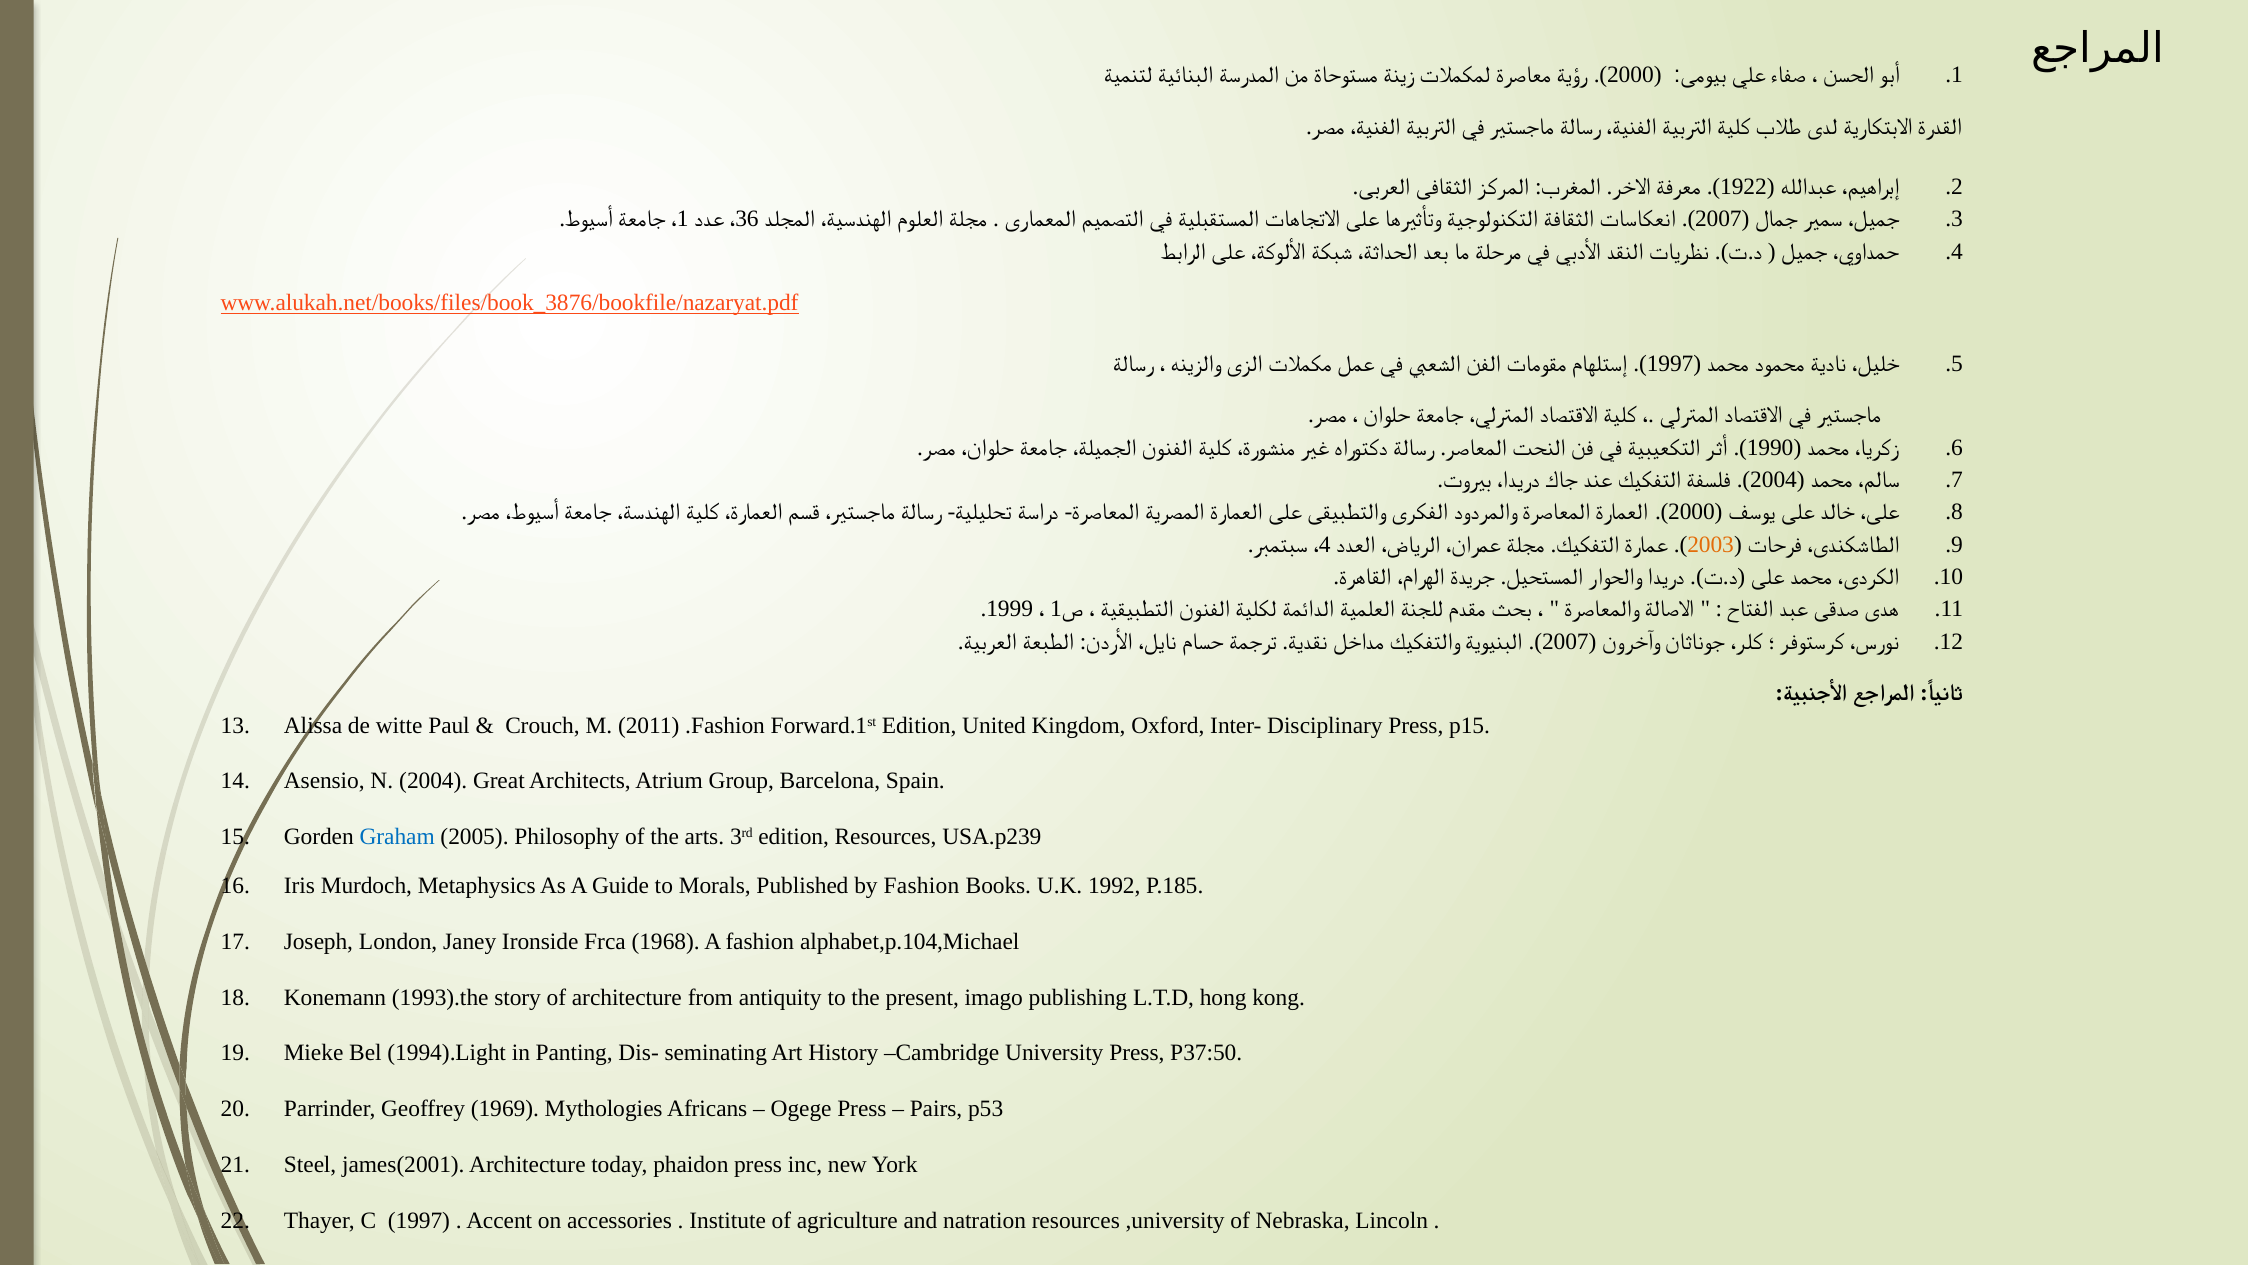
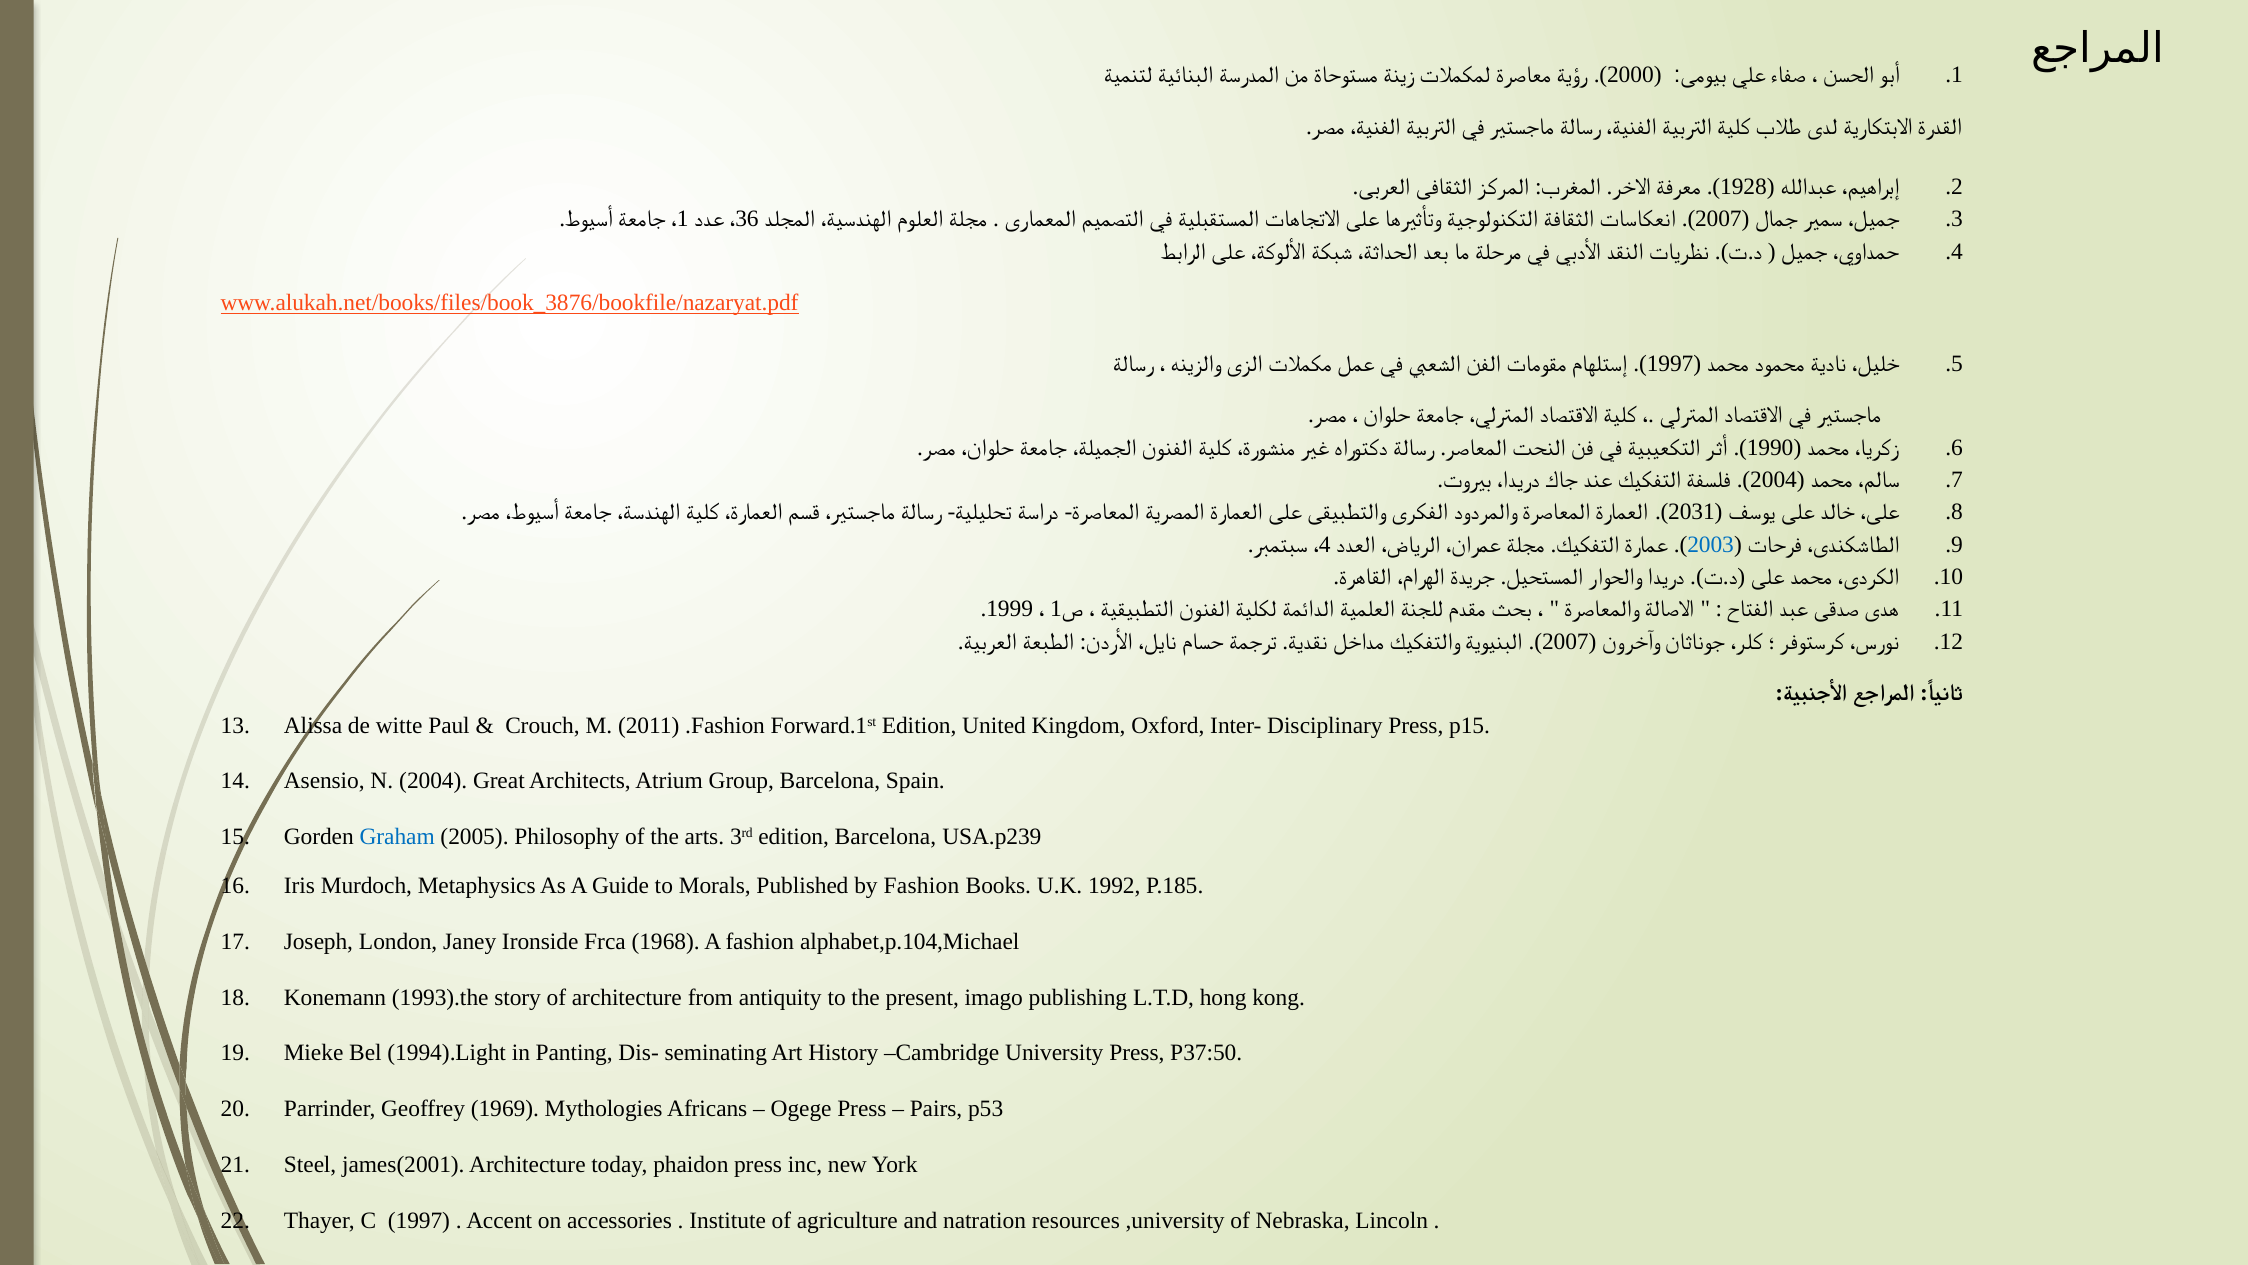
1922: 1922 -> 1928
2000 at (1692, 512): 2000 -> 2031
2003 colour: orange -> blue
edition Resources: Resources -> Barcelona
